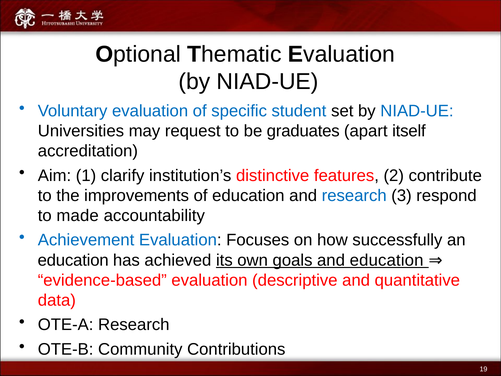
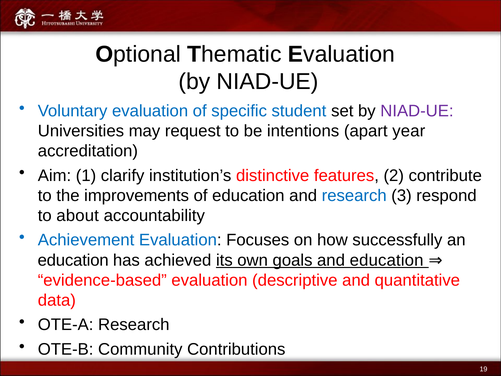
NIAD-UE at (417, 111) colour: blue -> purple
graduates: graduates -> intentions
itself: itself -> year
made: made -> about
